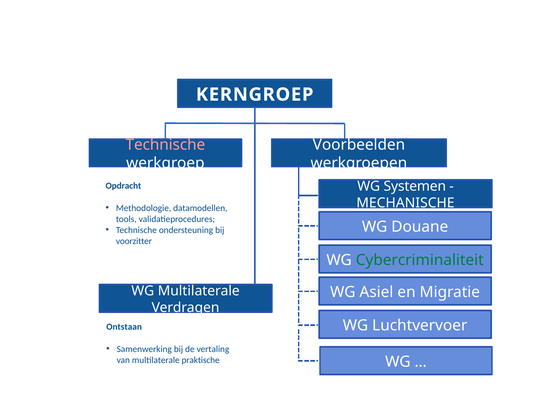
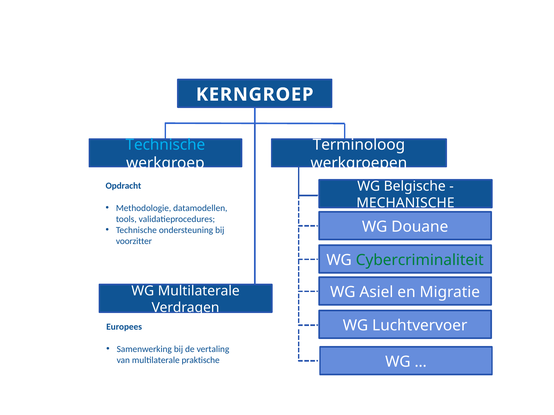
Technische at (165, 145) colour: pink -> light blue
Voorbeelden: Voorbeelden -> Terminoloog
Systemen: Systemen -> Belgische
Ontstaan: Ontstaan -> Europees
